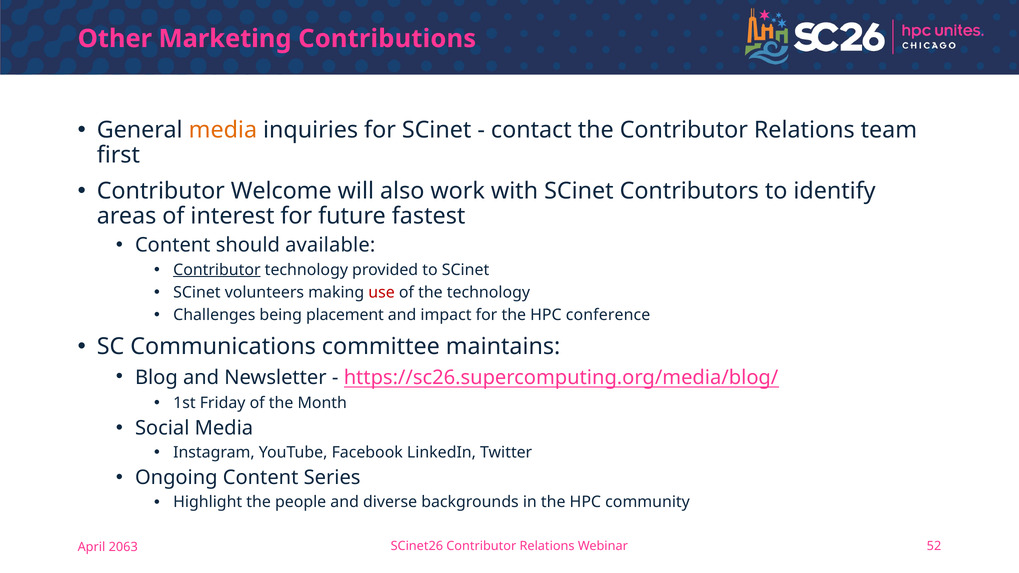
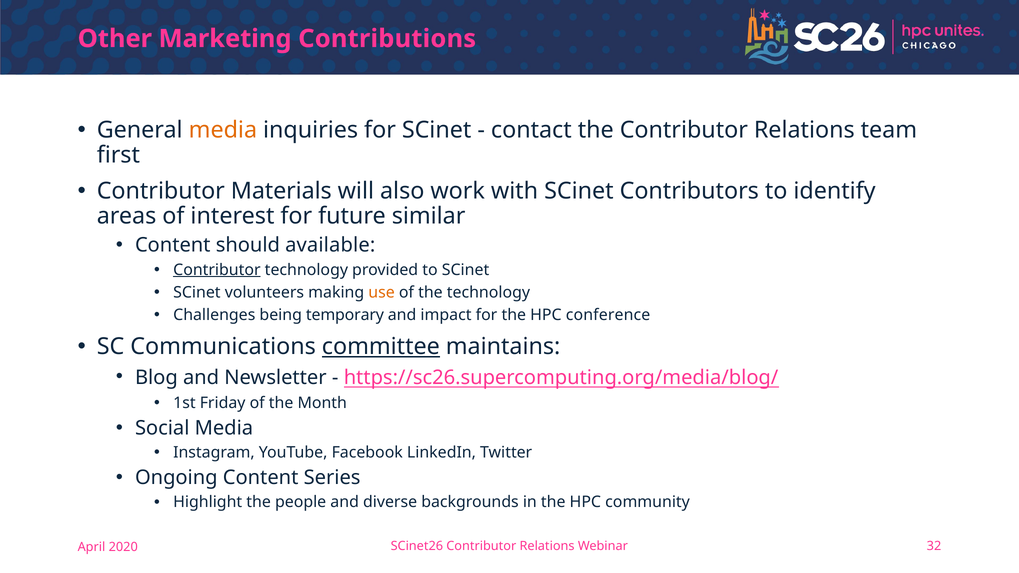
Welcome: Welcome -> Materials
fastest: fastest -> similar
use colour: red -> orange
placement: placement -> temporary
committee underline: none -> present
52: 52 -> 32
2063: 2063 -> 2020
